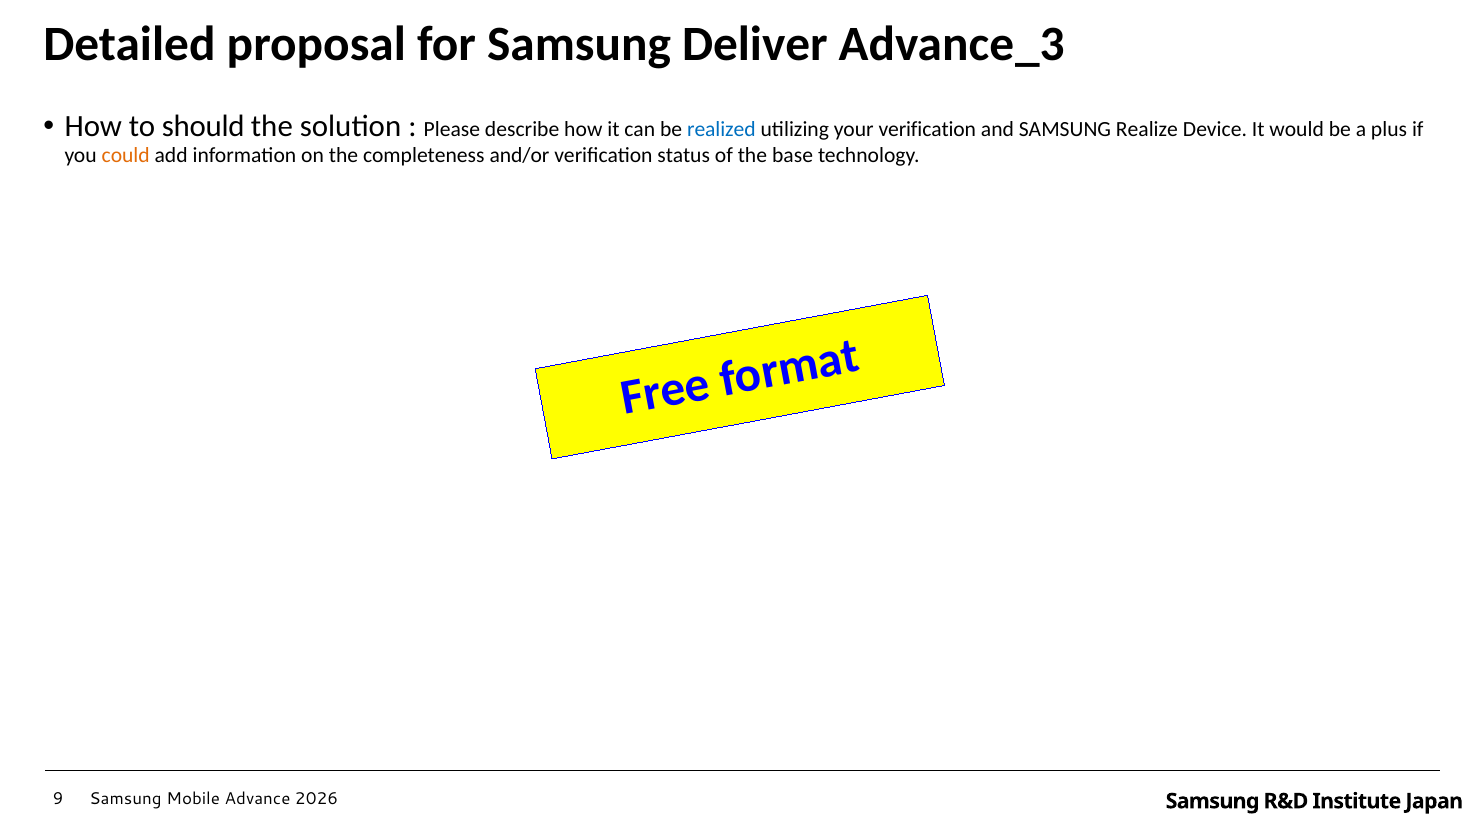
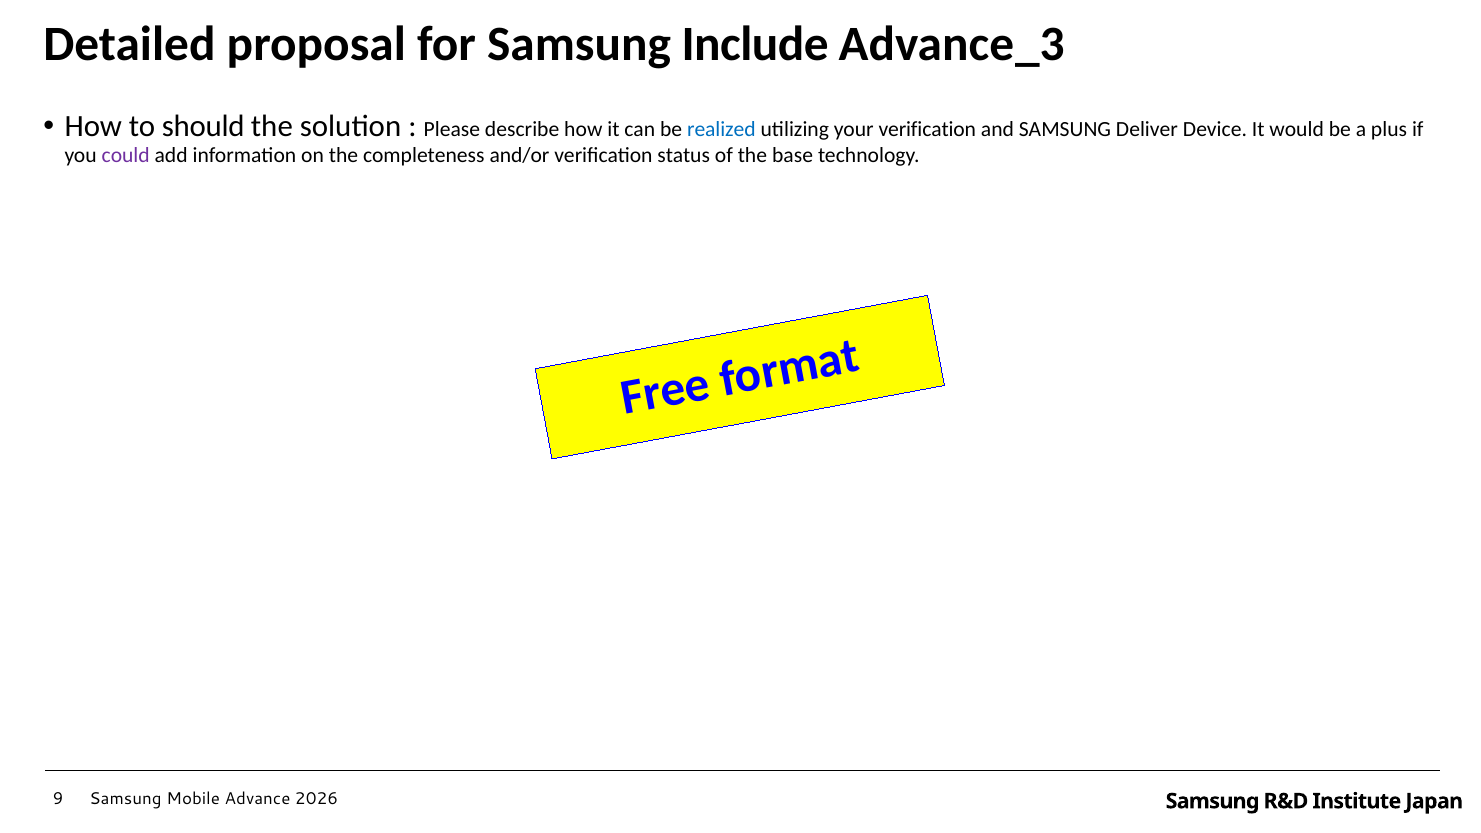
Deliver: Deliver -> Include
Realize: Realize -> Deliver
could colour: orange -> purple
